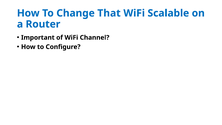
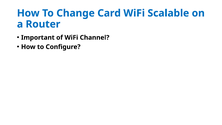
That: That -> Card
